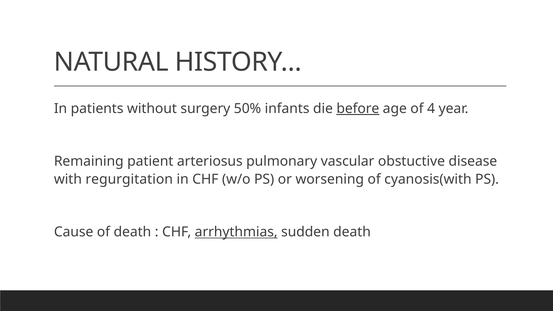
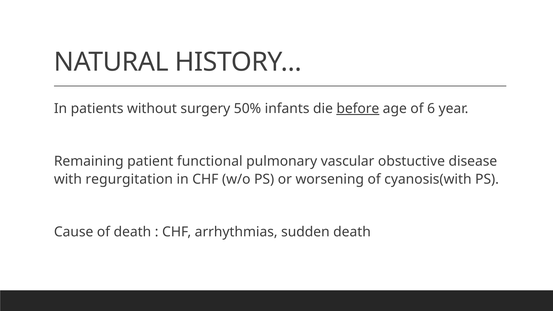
4: 4 -> 6
arteriosus: arteriosus -> functional
arrhythmias underline: present -> none
